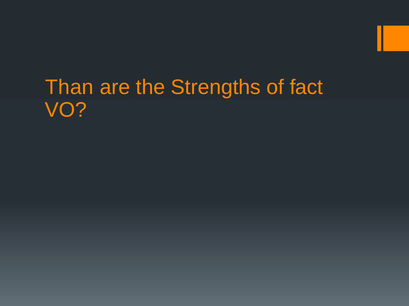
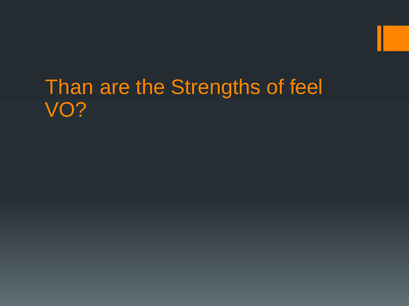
fact: fact -> feel
